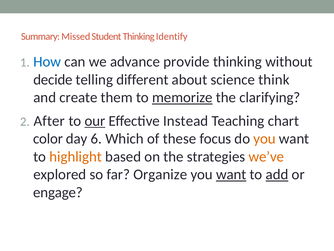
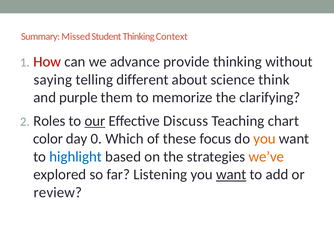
Identify: Identify -> Context
How colour: blue -> red
decide: decide -> saying
create: create -> purple
memorize underline: present -> none
After: After -> Roles
Instead: Instead -> Discuss
6: 6 -> 0
highlight colour: orange -> blue
Organize: Organize -> Listening
add underline: present -> none
engage: engage -> review
